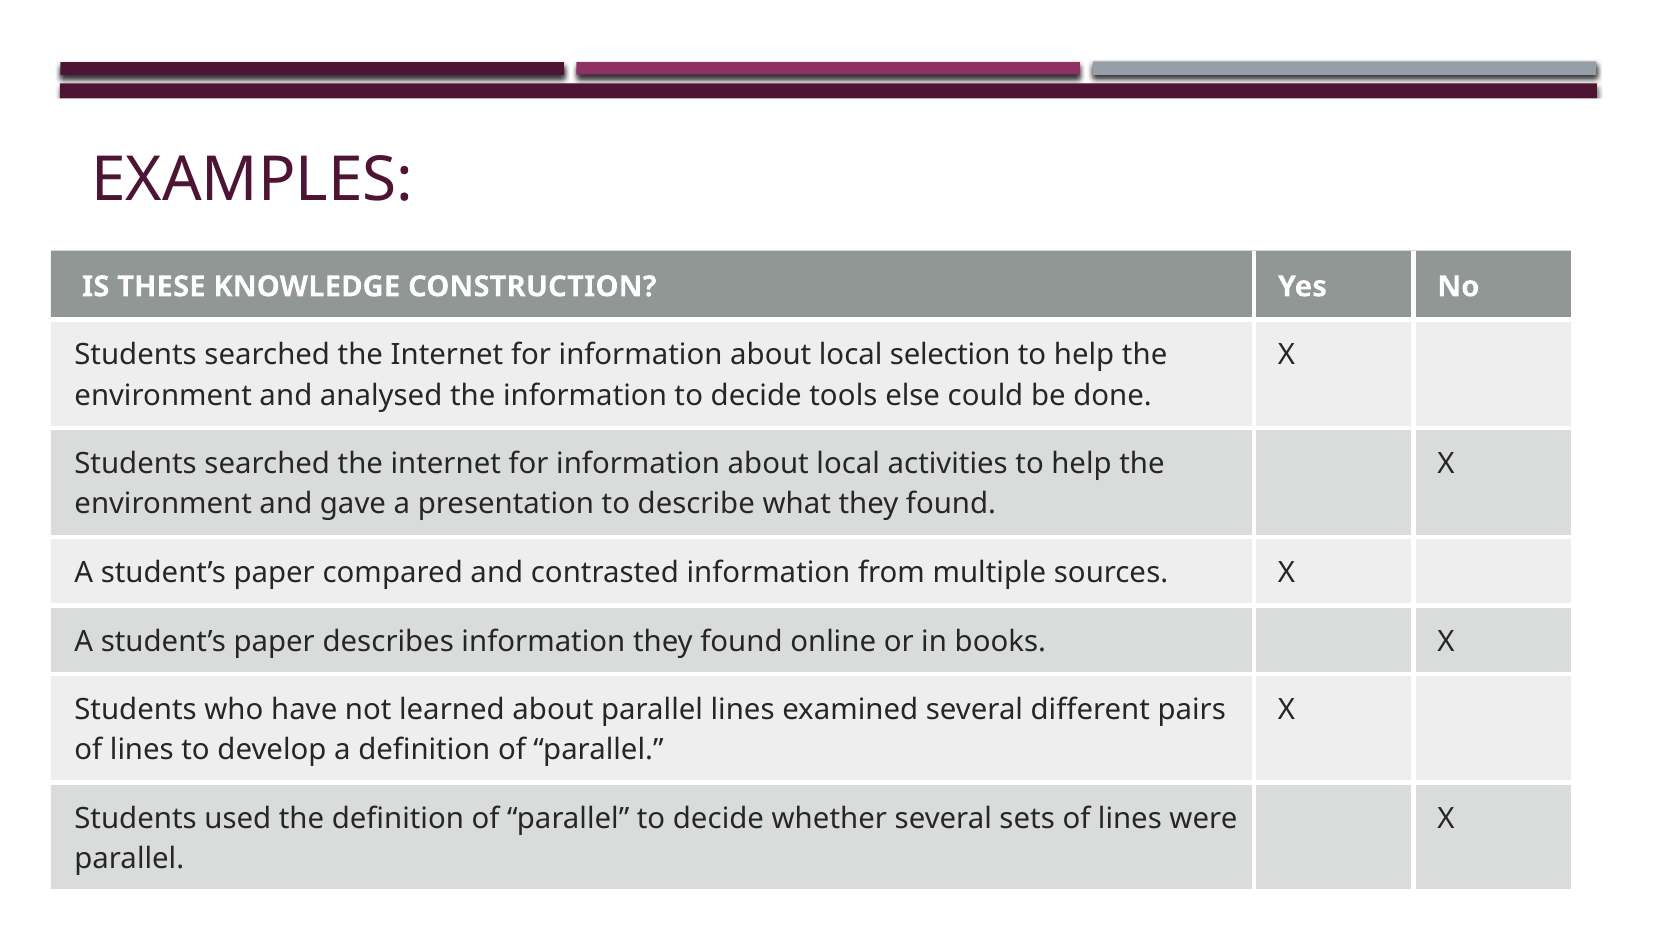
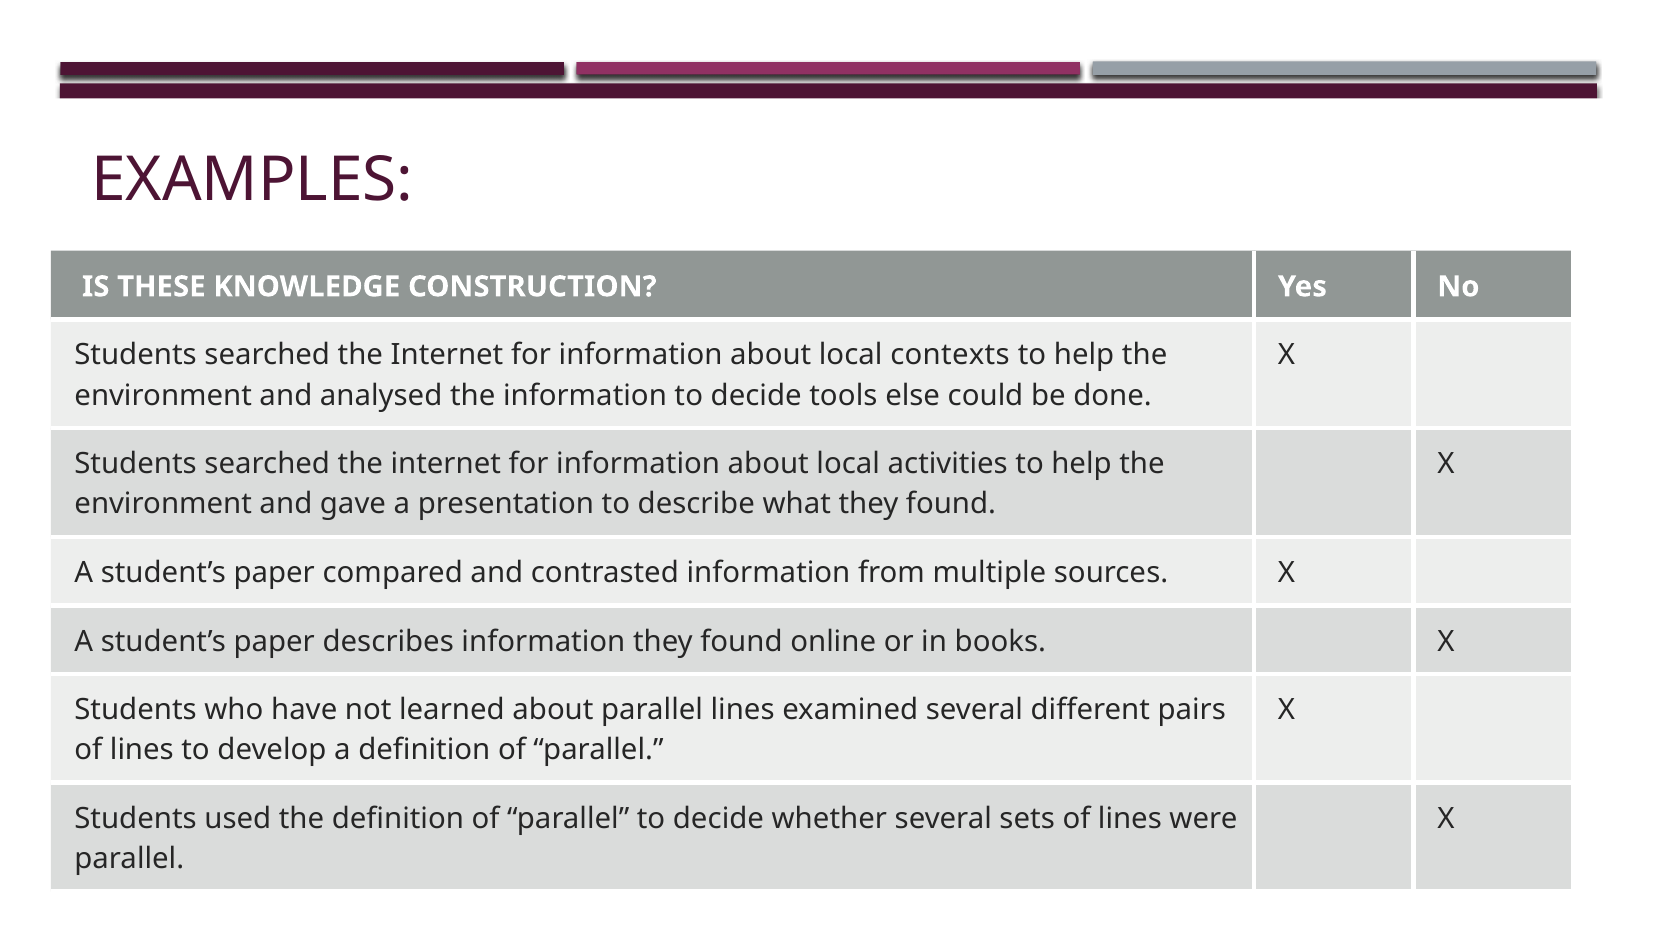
selection: selection -> contexts
